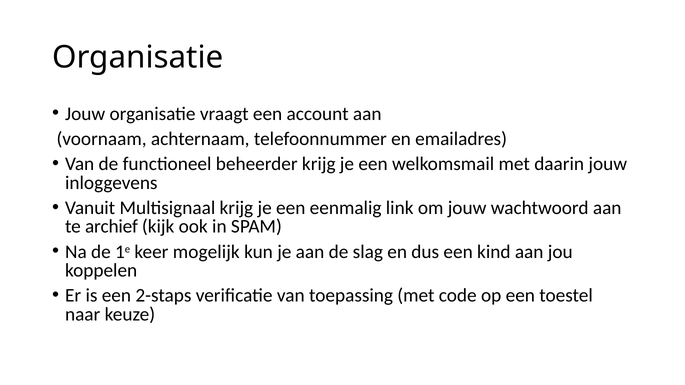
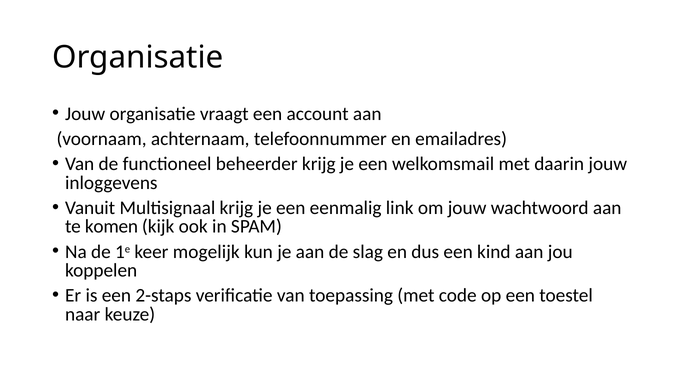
archief: archief -> komen
